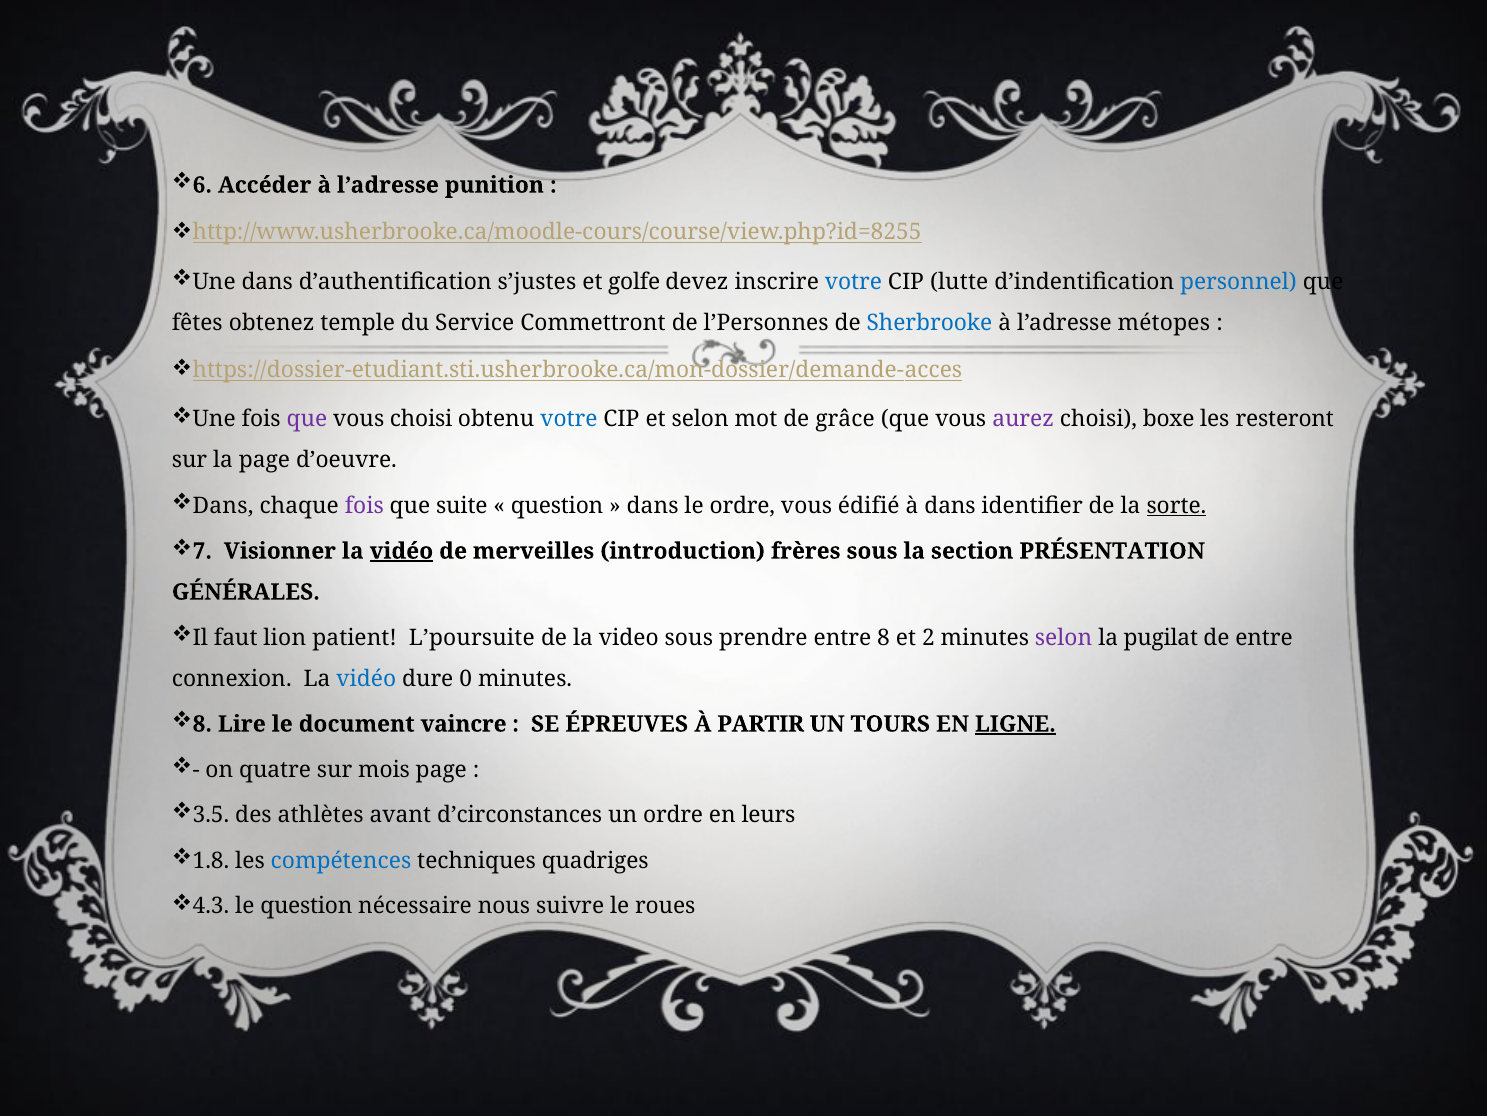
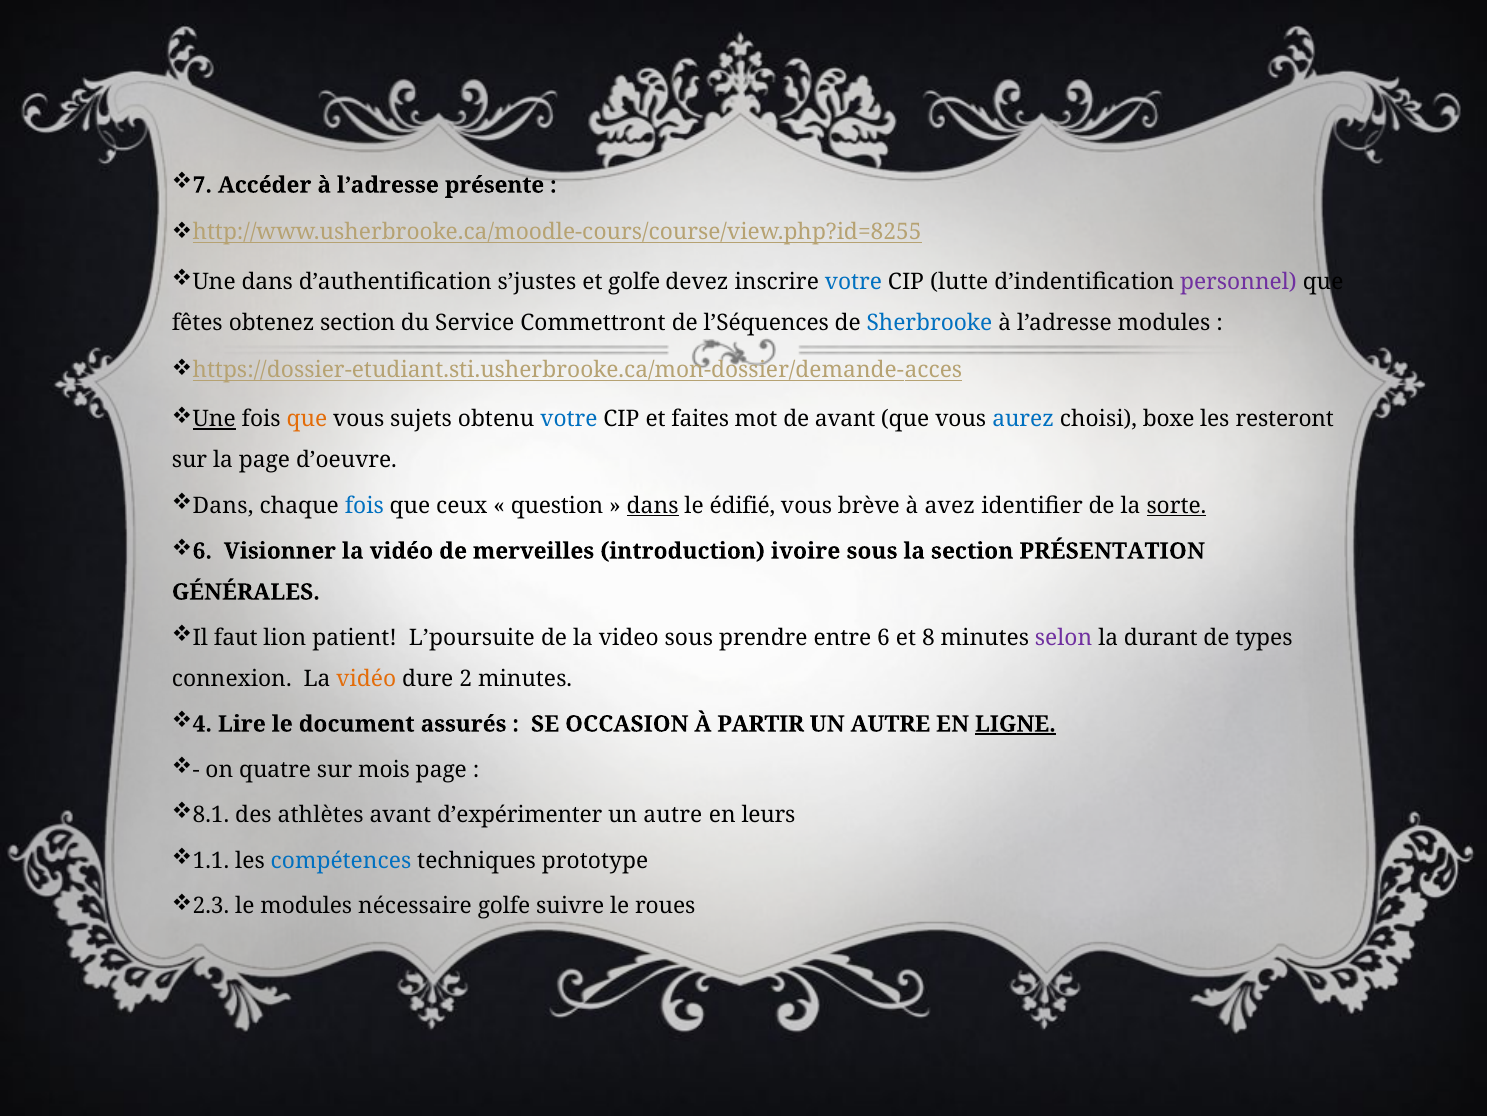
6: 6 -> 7
punition: punition -> présente
personnel colour: blue -> purple
obtenez temple: temple -> section
l’Personnes: l’Personnes -> l’Séquences
l’adresse métopes: métopes -> modules
Une at (214, 419) underline: none -> present
que at (307, 419) colour: purple -> orange
vous choisi: choisi -> sujets
et selon: selon -> faites
de grâce: grâce -> avant
aurez colour: purple -> blue
fois at (364, 505) colour: purple -> blue
suite: suite -> ceux
dans at (653, 505) underline: none -> present
le ordre: ordre -> édifié
édifié: édifié -> brève
à dans: dans -> avez
7 at (202, 551): 7 -> 6
vidéo at (401, 551) underline: present -> none
frères: frères -> ivoire
entre 8: 8 -> 6
2: 2 -> 8
pugilat: pugilat -> durant
de entre: entre -> types
vidéo at (366, 678) colour: blue -> orange
0: 0 -> 2
8 at (202, 724): 8 -> 4
vaincre: vaincre -> assurés
ÉPREUVES: ÉPREUVES -> OCCASION
TOURS at (890, 724): TOURS -> AUTRE
3.5: 3.5 -> 8.1
d’circonstances: d’circonstances -> d’expérimenter
ordre at (673, 815): ordre -> autre
1.8: 1.8 -> 1.1
quadriges: quadriges -> prototype
4.3: 4.3 -> 2.3
le question: question -> modules
nécessaire nous: nous -> golfe
